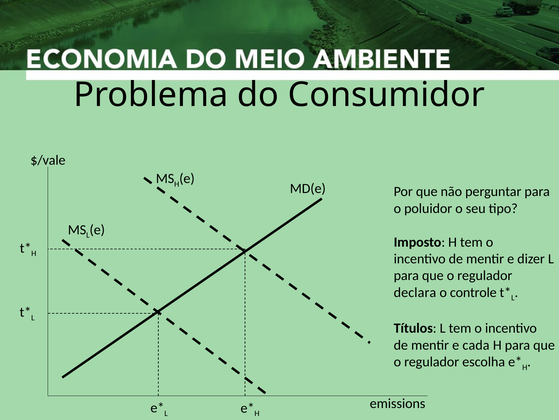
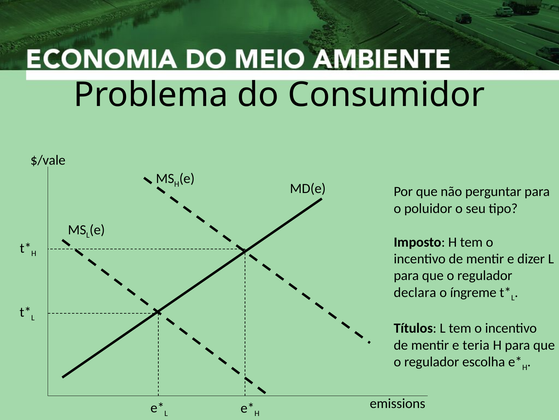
controle: controle -> íngreme
cada: cada -> teria
